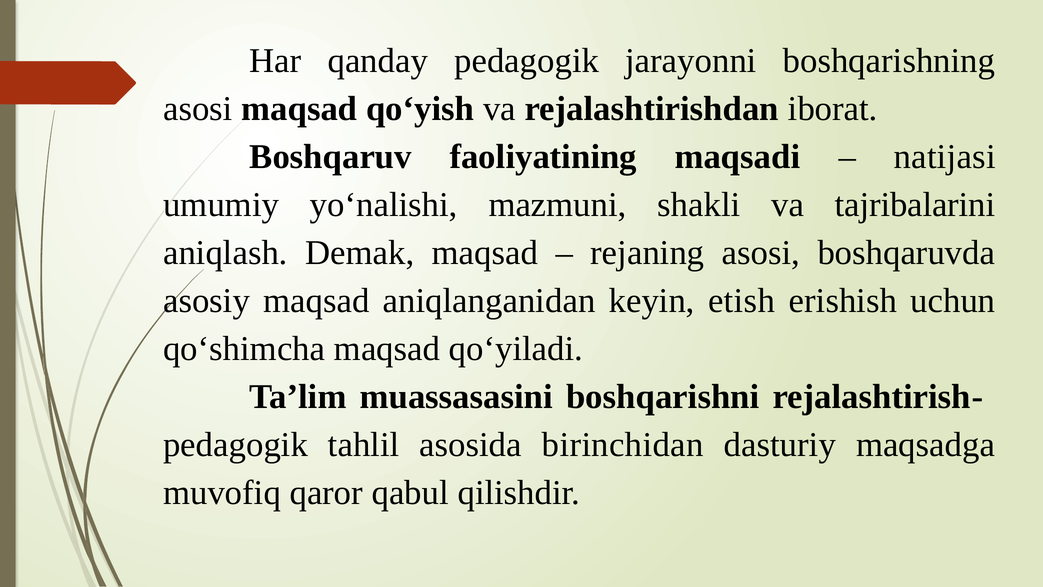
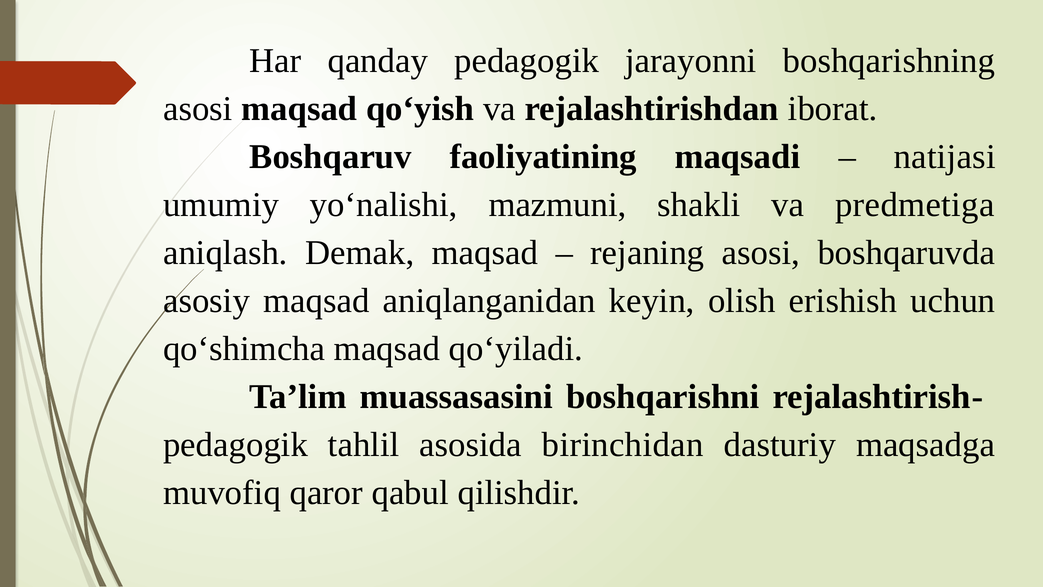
tajribalarini: tajribalarini -> predmetiga
etish: etish -> olish
